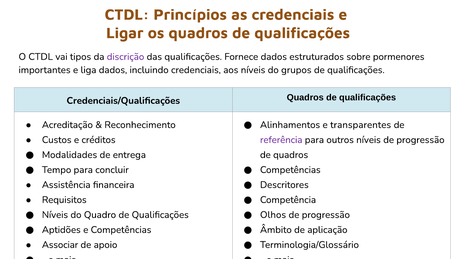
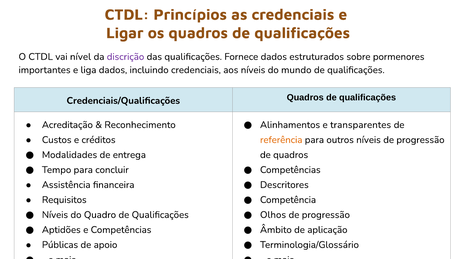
tipos: tipos -> nível
grupos: grupos -> mundo
referência colour: purple -> orange
Associar: Associar -> Públicas
